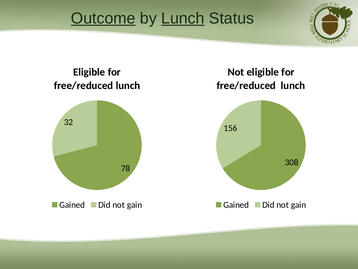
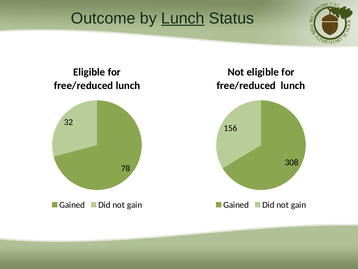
Outcome underline: present -> none
